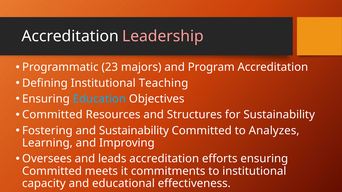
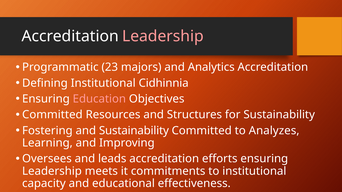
Program: Program -> Analytics
Teaching: Teaching -> Cidhinnia
Education colour: light blue -> pink
Committed at (52, 171): Committed -> Leadership
